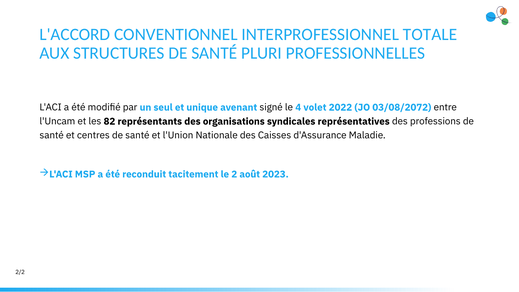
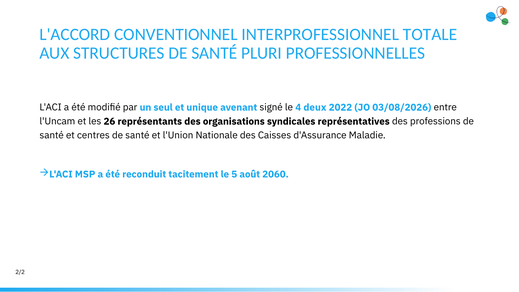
volet: volet -> deux
03/08/2072: 03/08/2072 -> 03/08/2026
82: 82 -> 26
2: 2 -> 5
2023: 2023 -> 2060
